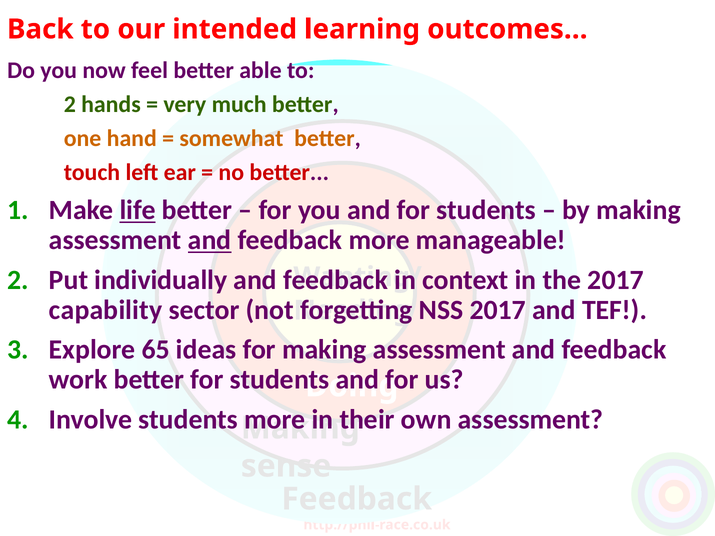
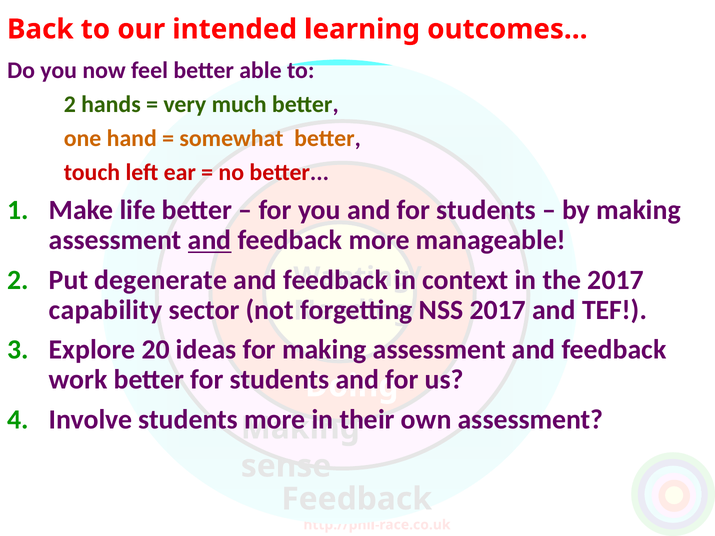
life underline: present -> none
individually: individually -> degenerate
65: 65 -> 20
